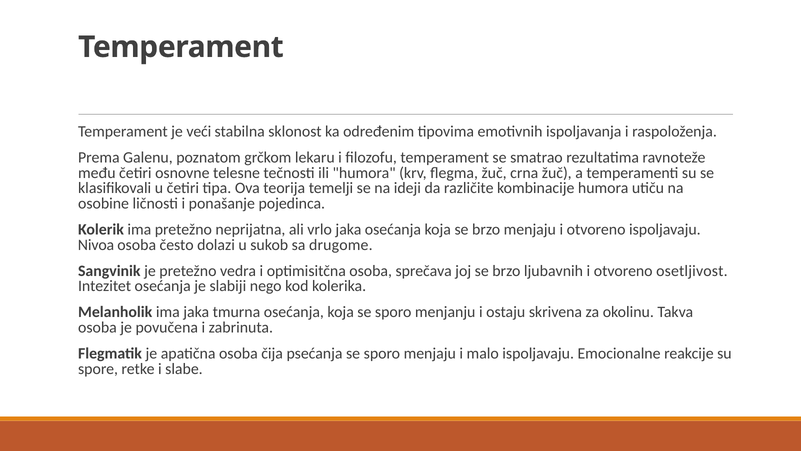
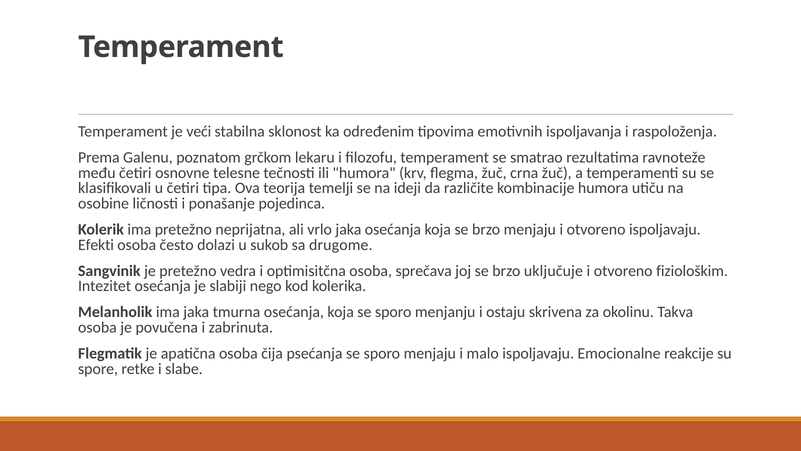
Nivoa: Nivoa -> Efekti
ljubavnih: ljubavnih -> uključuje
osetljivost: osetljivost -> fiziološkim
